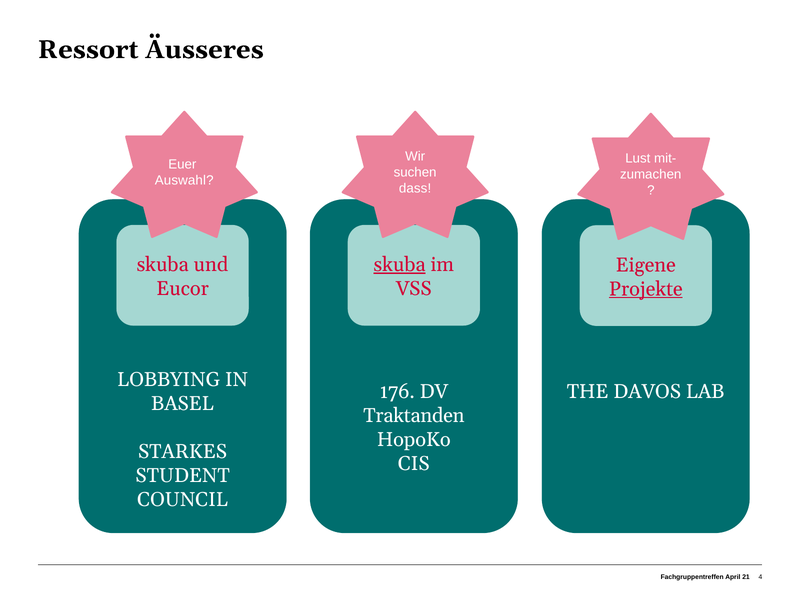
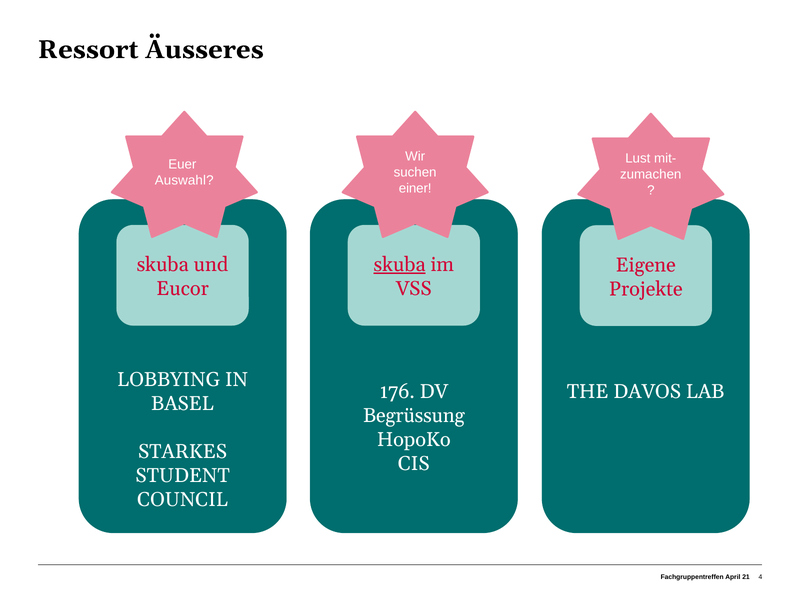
dass: dass -> einer
Projekte underline: present -> none
Traktanden: Traktanden -> Begrüssung
